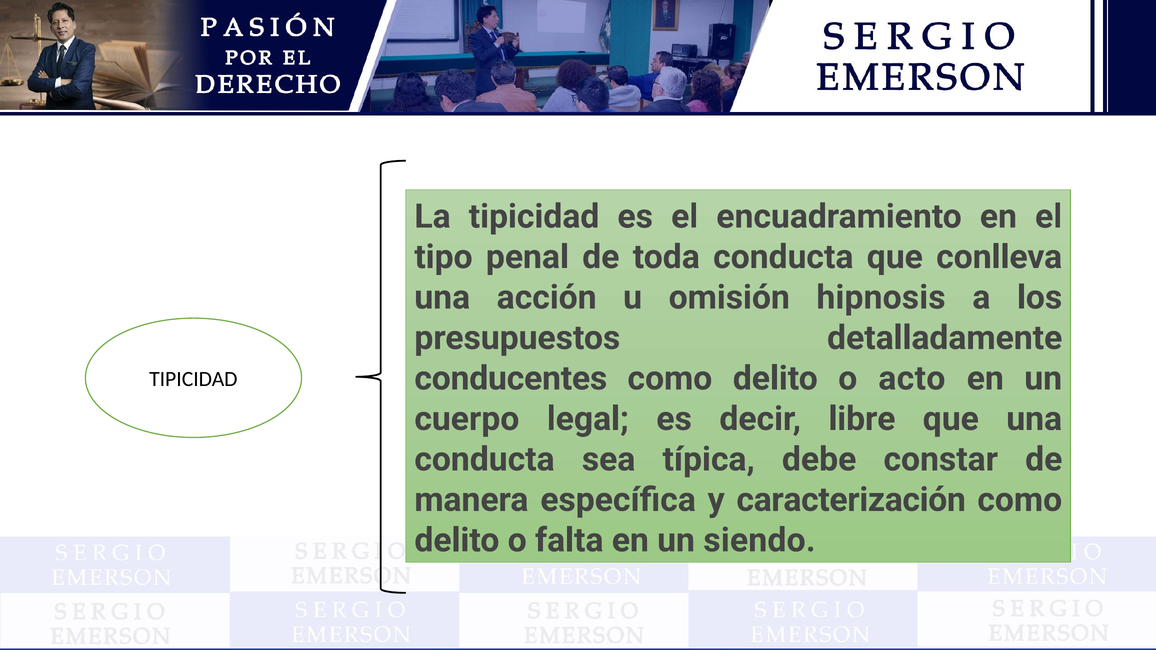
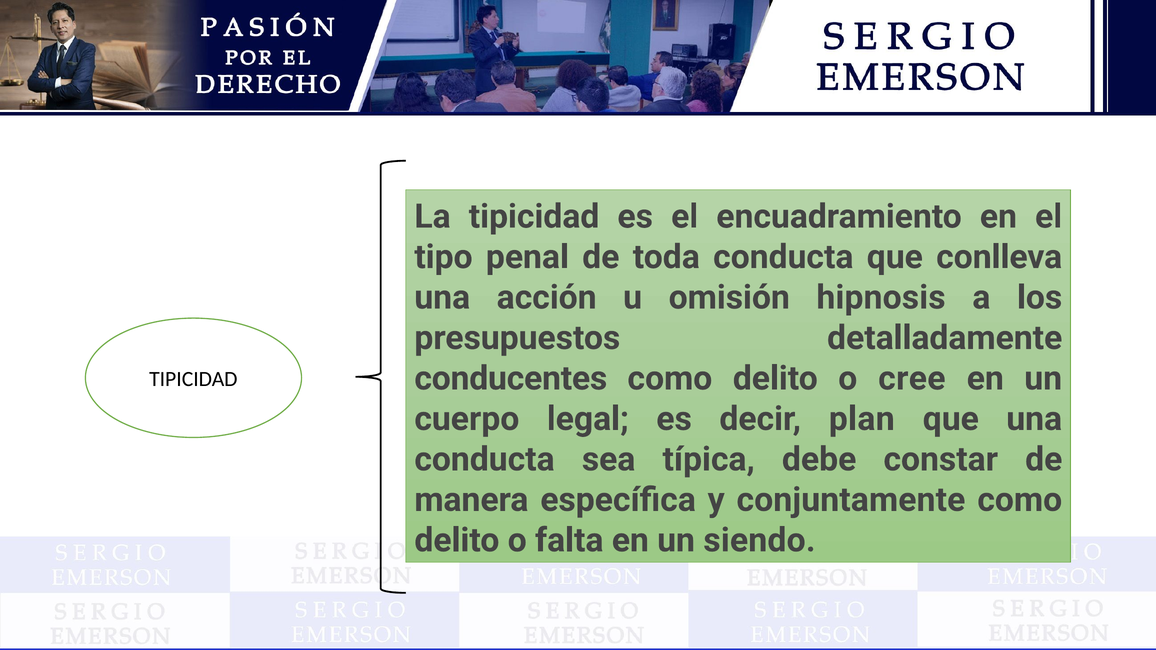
acto: acto -> cree
libre: libre -> plan
caracterización: caracterización -> conjuntamente
